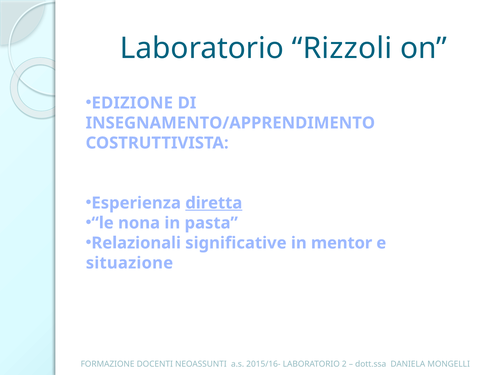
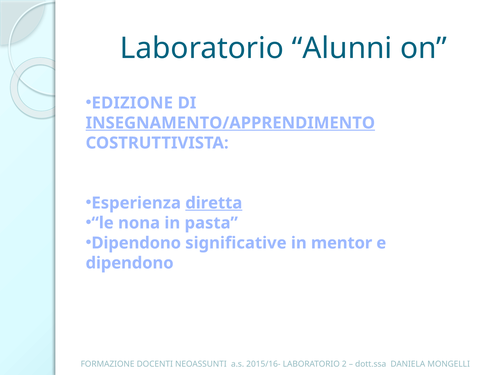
Rizzoli: Rizzoli -> Alunni
INSEGNAMENTO/APPRENDIMENTO underline: none -> present
Relazionali at (136, 243): Relazionali -> Dipendono
situazione at (129, 263): situazione -> dipendono
